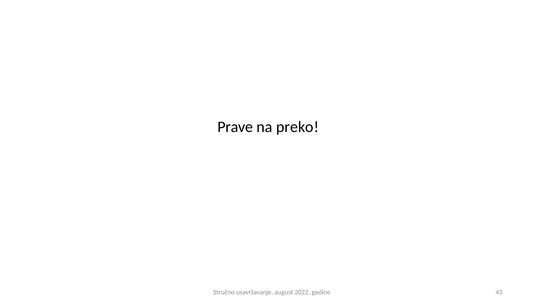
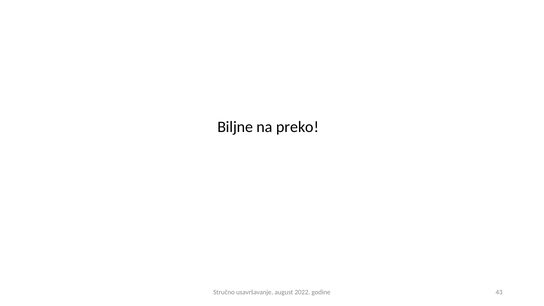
Prave: Prave -> Biljne
